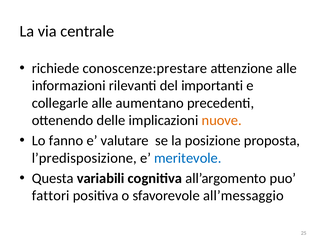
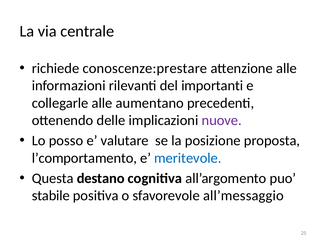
nuove colour: orange -> purple
fanno: fanno -> posso
l’predisposizione: l’predisposizione -> l’comportamento
variabili: variabili -> destano
fattori: fattori -> stabile
